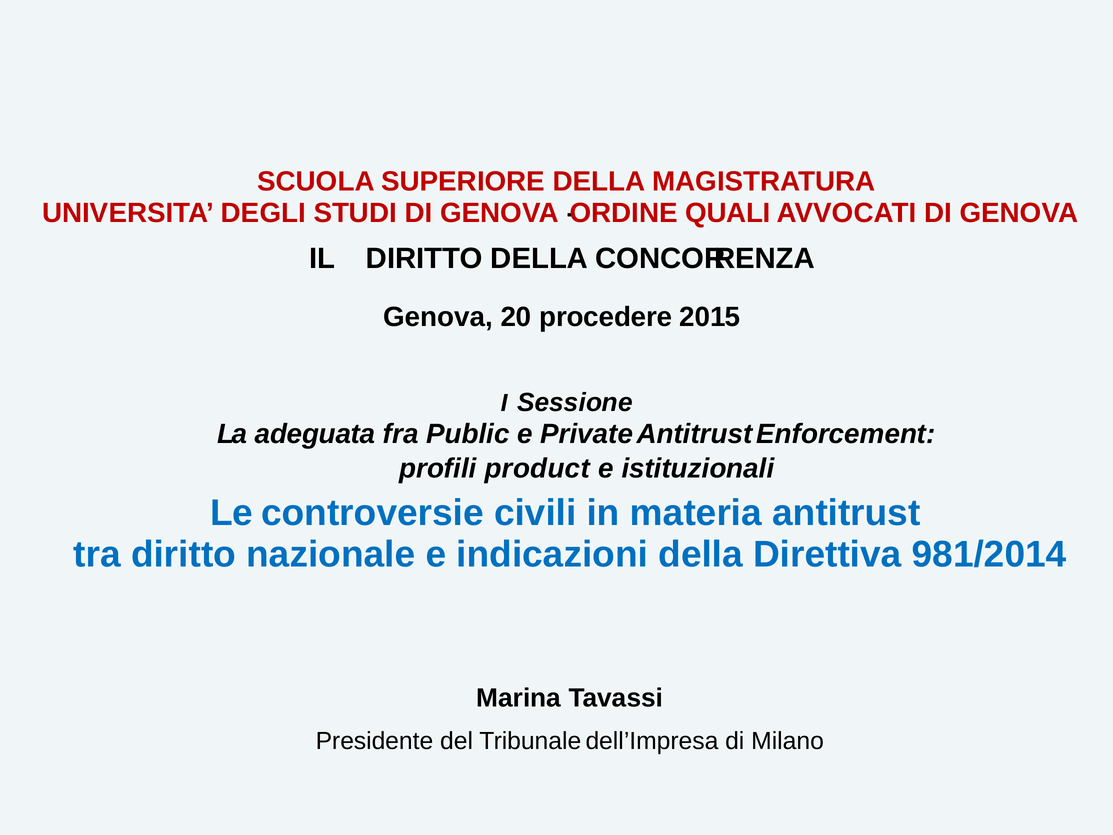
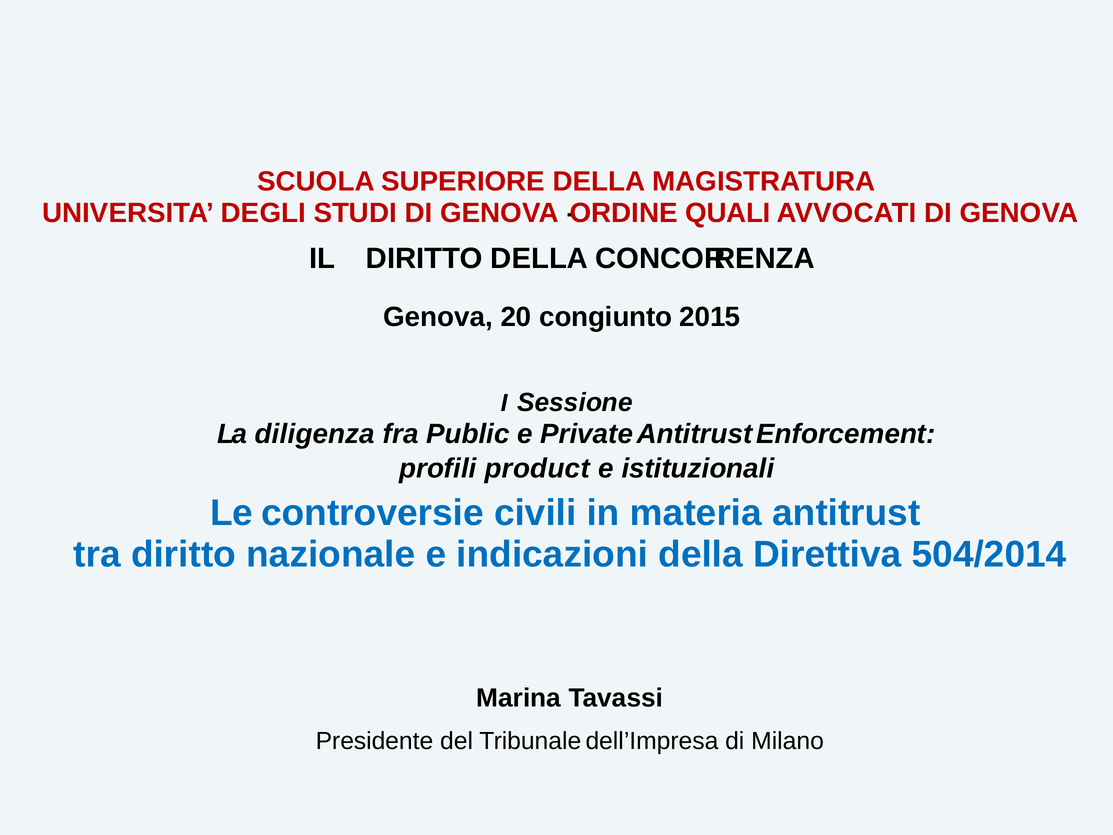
procedere: procedere -> congiunto
adeguata: adeguata -> diligenza
981/2014: 981/2014 -> 504/2014
